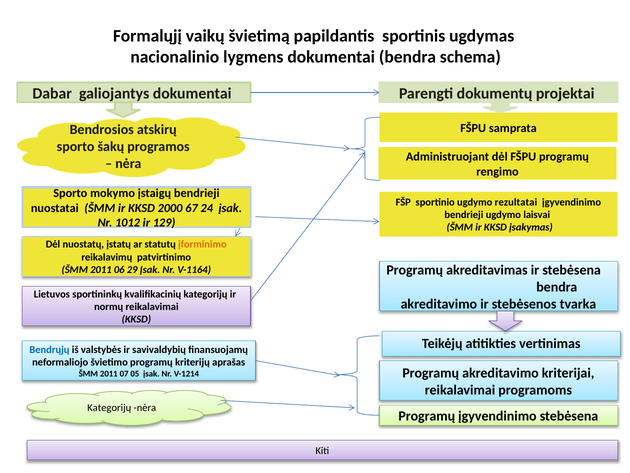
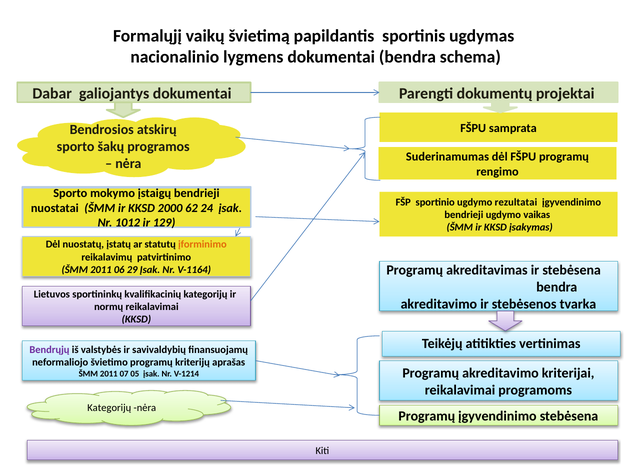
Administruojant: Administruojant -> Suderinamumas
67: 67 -> 62
laisvai: laisvai -> vaikas
Bendrųjų colour: blue -> purple
